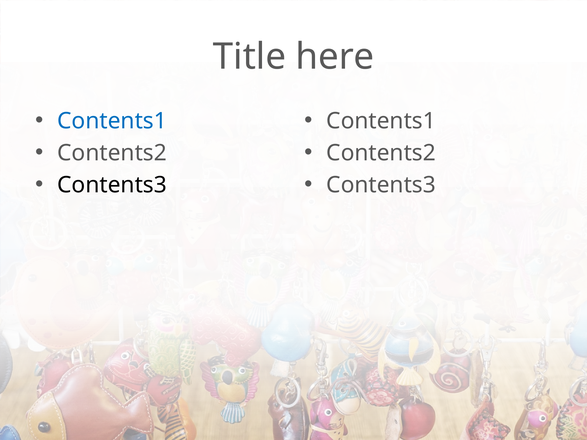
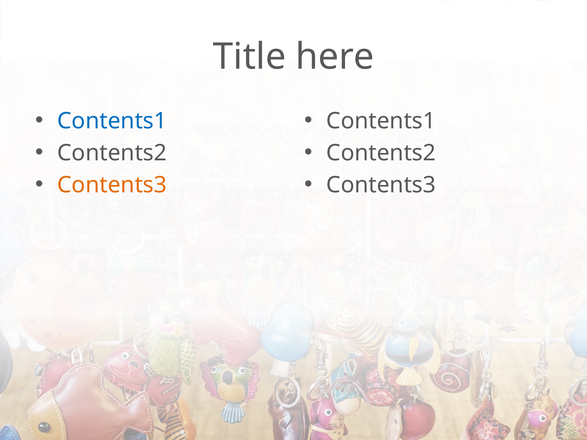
Contents3 at (112, 185) colour: black -> orange
